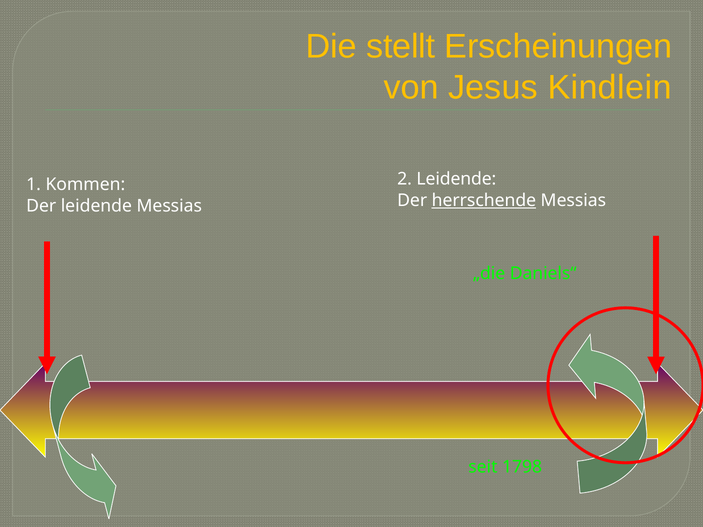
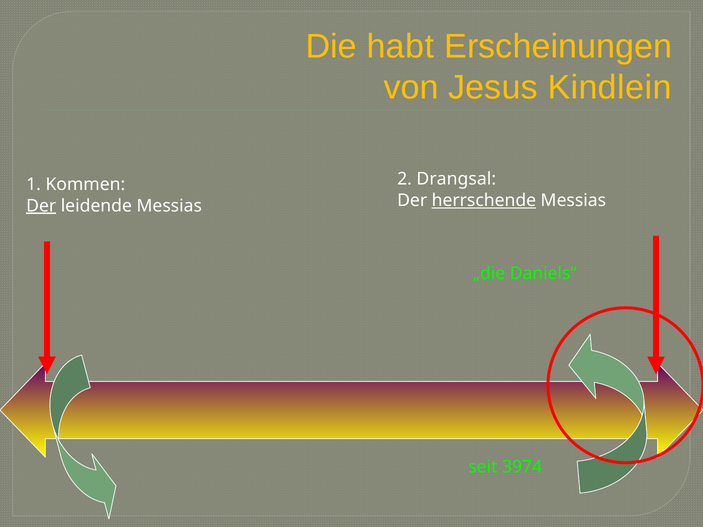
stellt: stellt -> habt
2 Leidende: Leidende -> Drangsal
Der at (41, 206) underline: none -> present
1798: 1798 -> 3974
